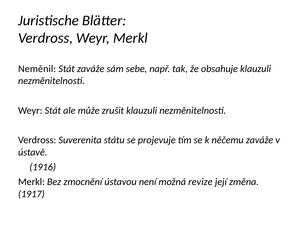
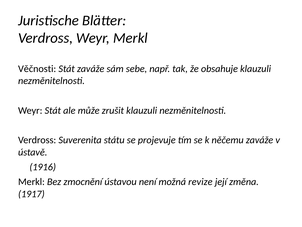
Neměnil: Neměnil -> Věčnosti
